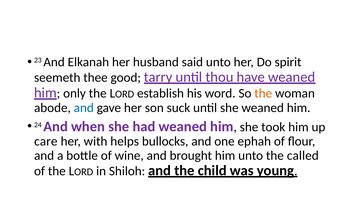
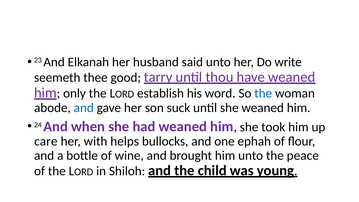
spirit: spirit -> write
the at (263, 93) colour: orange -> blue
called: called -> peace
